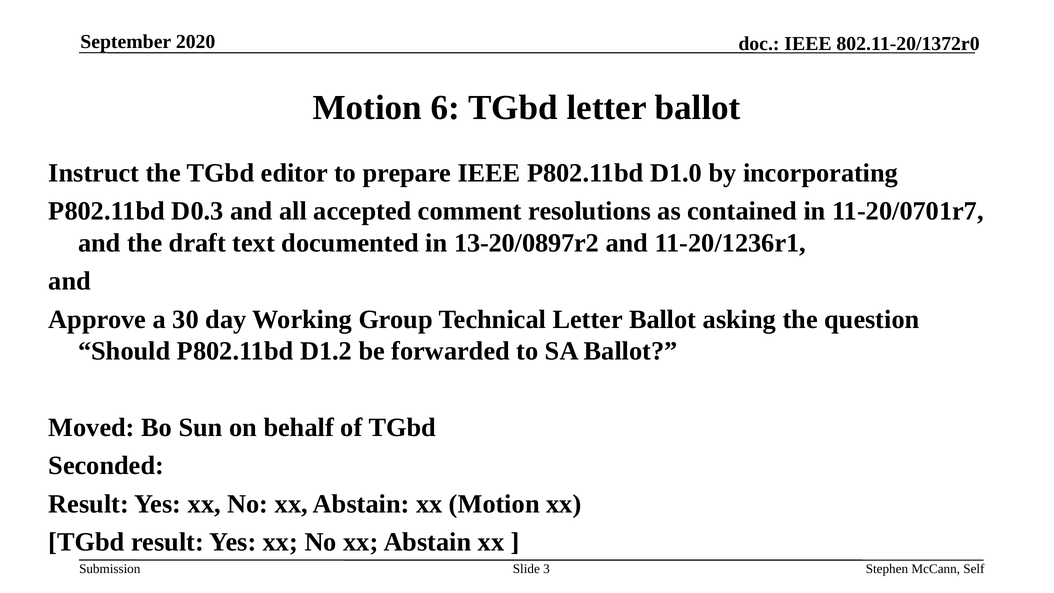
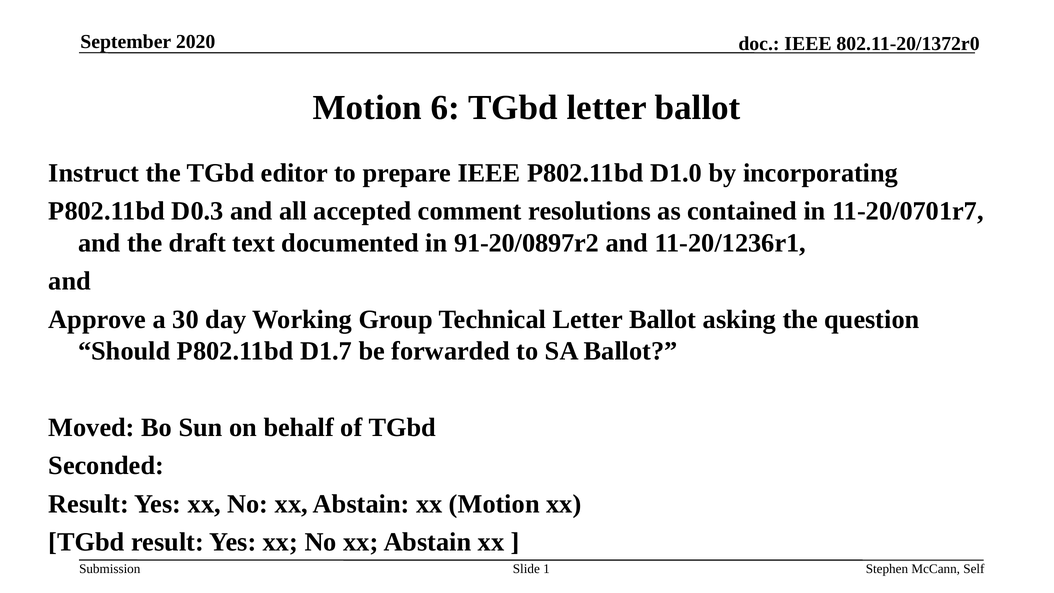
13-20/0897r2: 13-20/0897r2 -> 91-20/0897r2
D1.2: D1.2 -> D1.7
3: 3 -> 1
